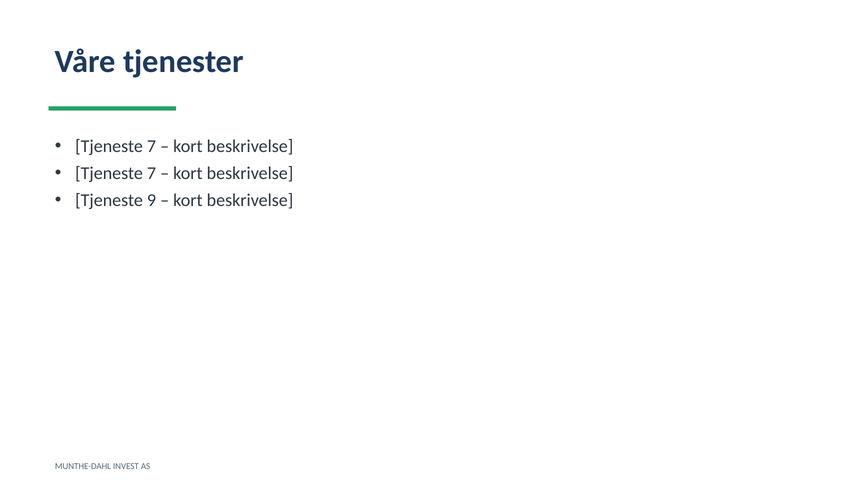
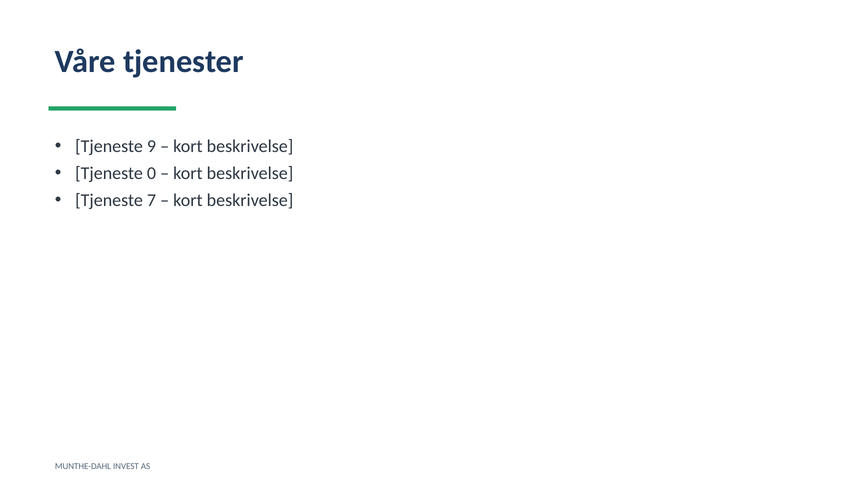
7 at (151, 146): 7 -> 9
7 at (151, 173): 7 -> 0
9: 9 -> 7
